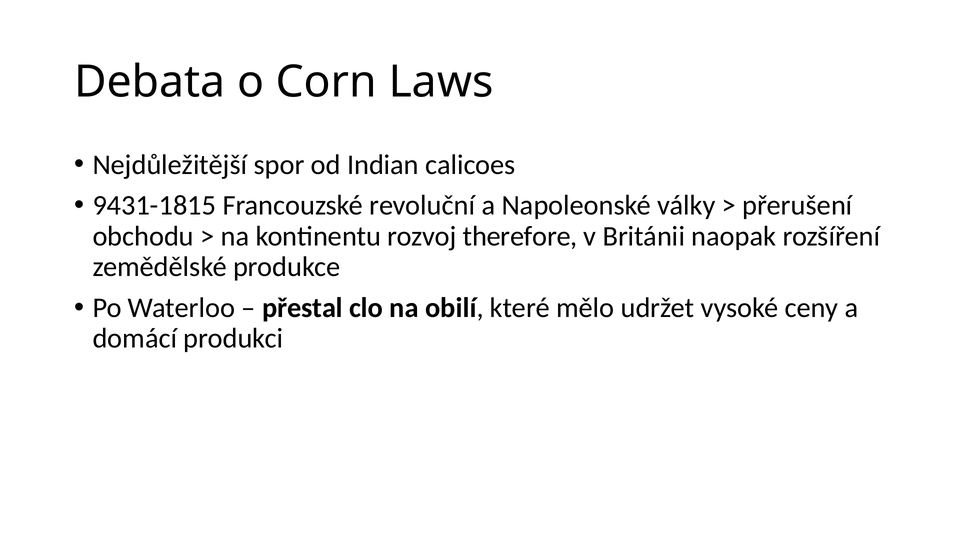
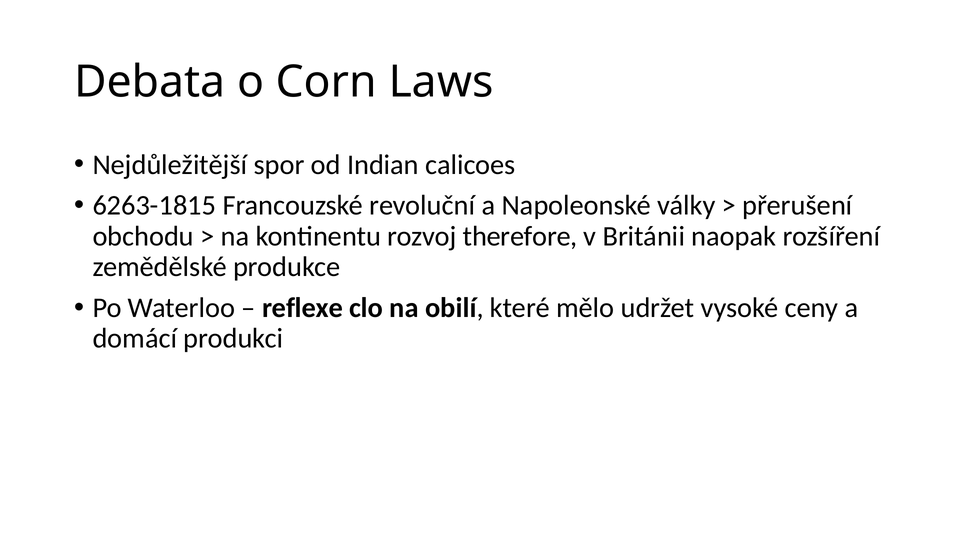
9431-1815: 9431-1815 -> 6263-1815
přestal: přestal -> reflexe
